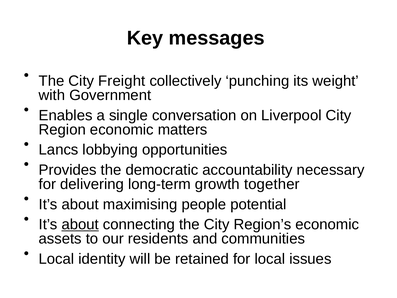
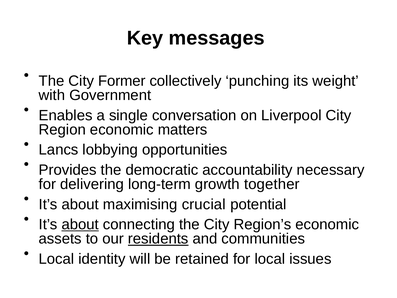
Freight: Freight -> Former
people: people -> crucial
residents underline: none -> present
